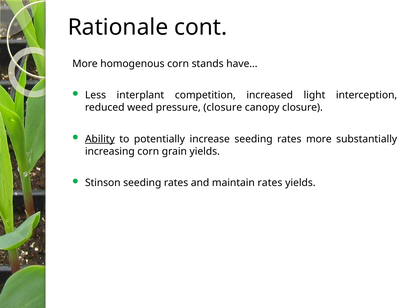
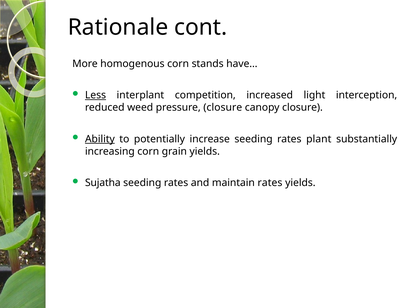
Less underline: none -> present
rates more: more -> plant
Stinson: Stinson -> Sujatha
